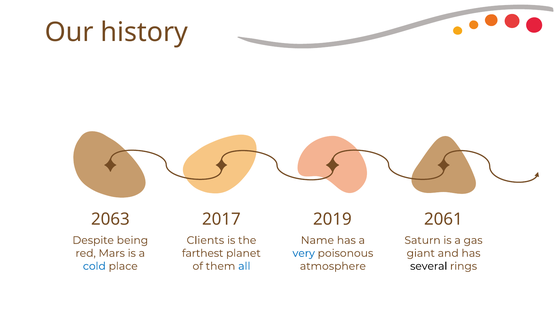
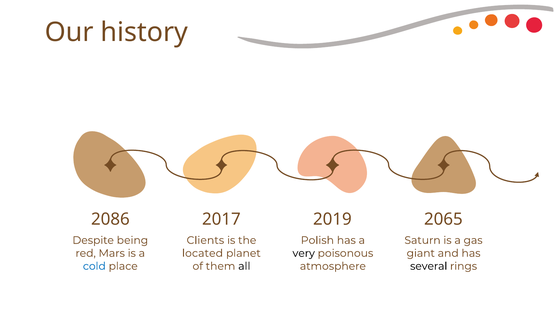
2063: 2063 -> 2086
2061: 2061 -> 2065
Name: Name -> Polish
farthest: farthest -> located
very colour: blue -> black
all colour: blue -> black
